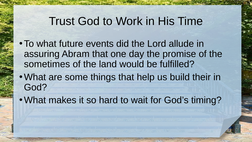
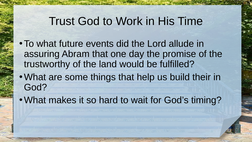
sometimes: sometimes -> trustworthy
